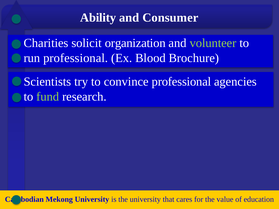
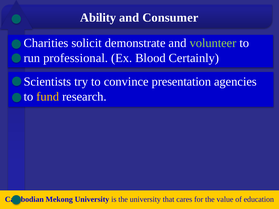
organization: organization -> demonstrate
Brochure: Brochure -> Certainly
convince professional: professional -> presentation
fund colour: light green -> yellow
